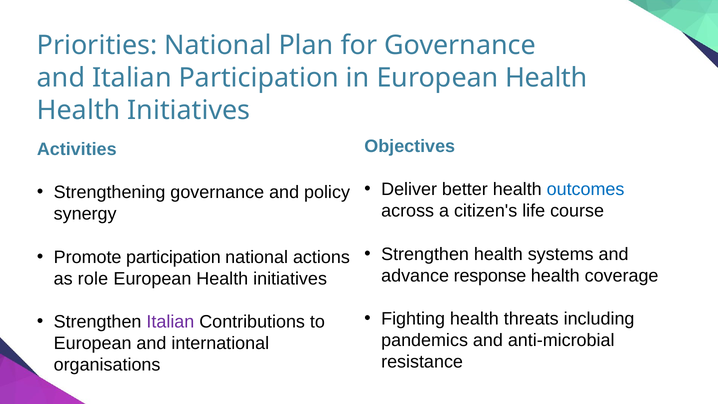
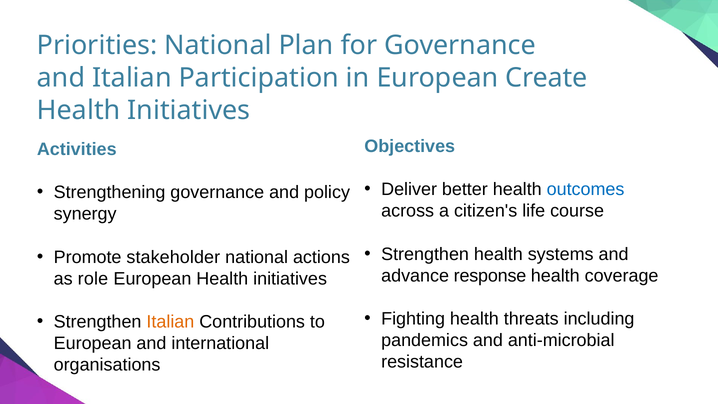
in European Health: Health -> Create
Promote participation: participation -> stakeholder
Italian at (170, 322) colour: purple -> orange
